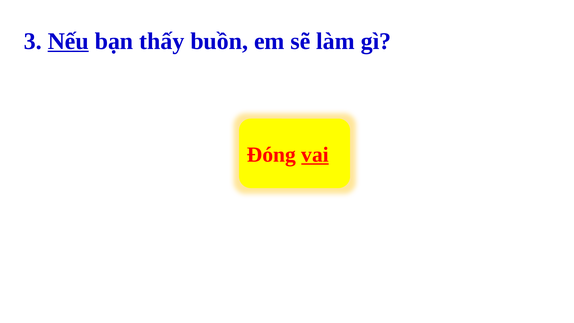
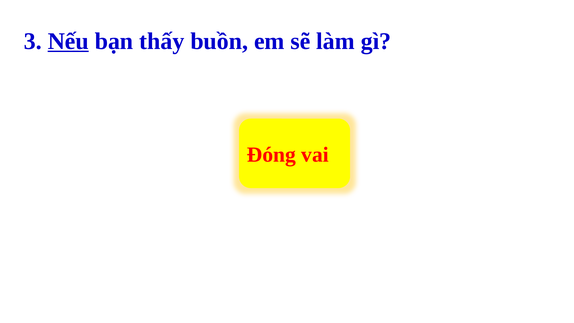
vai underline: present -> none
